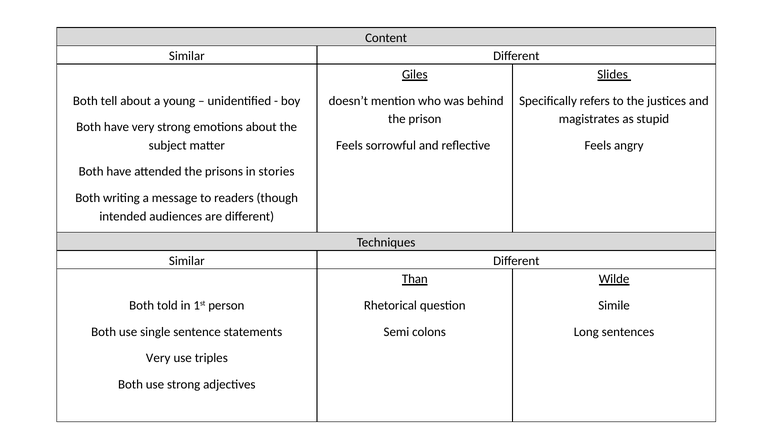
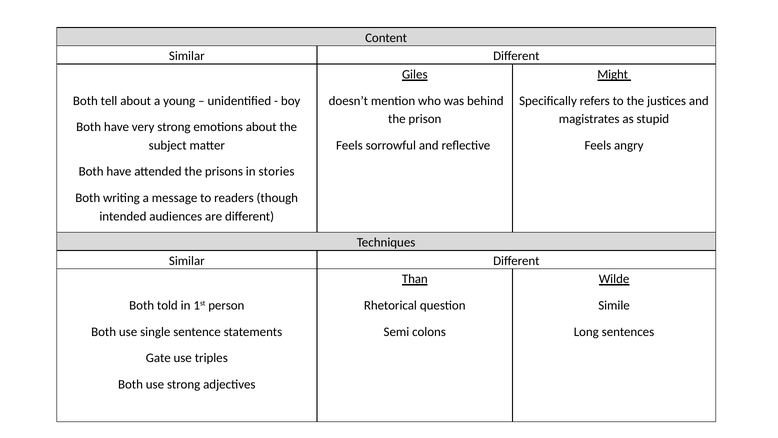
Slides: Slides -> Might
Very at (158, 358): Very -> Gate
